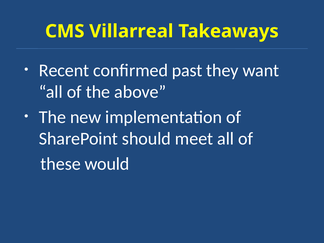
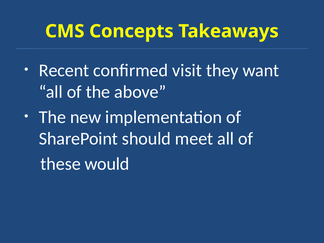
Villarreal: Villarreal -> Concepts
past: past -> visit
